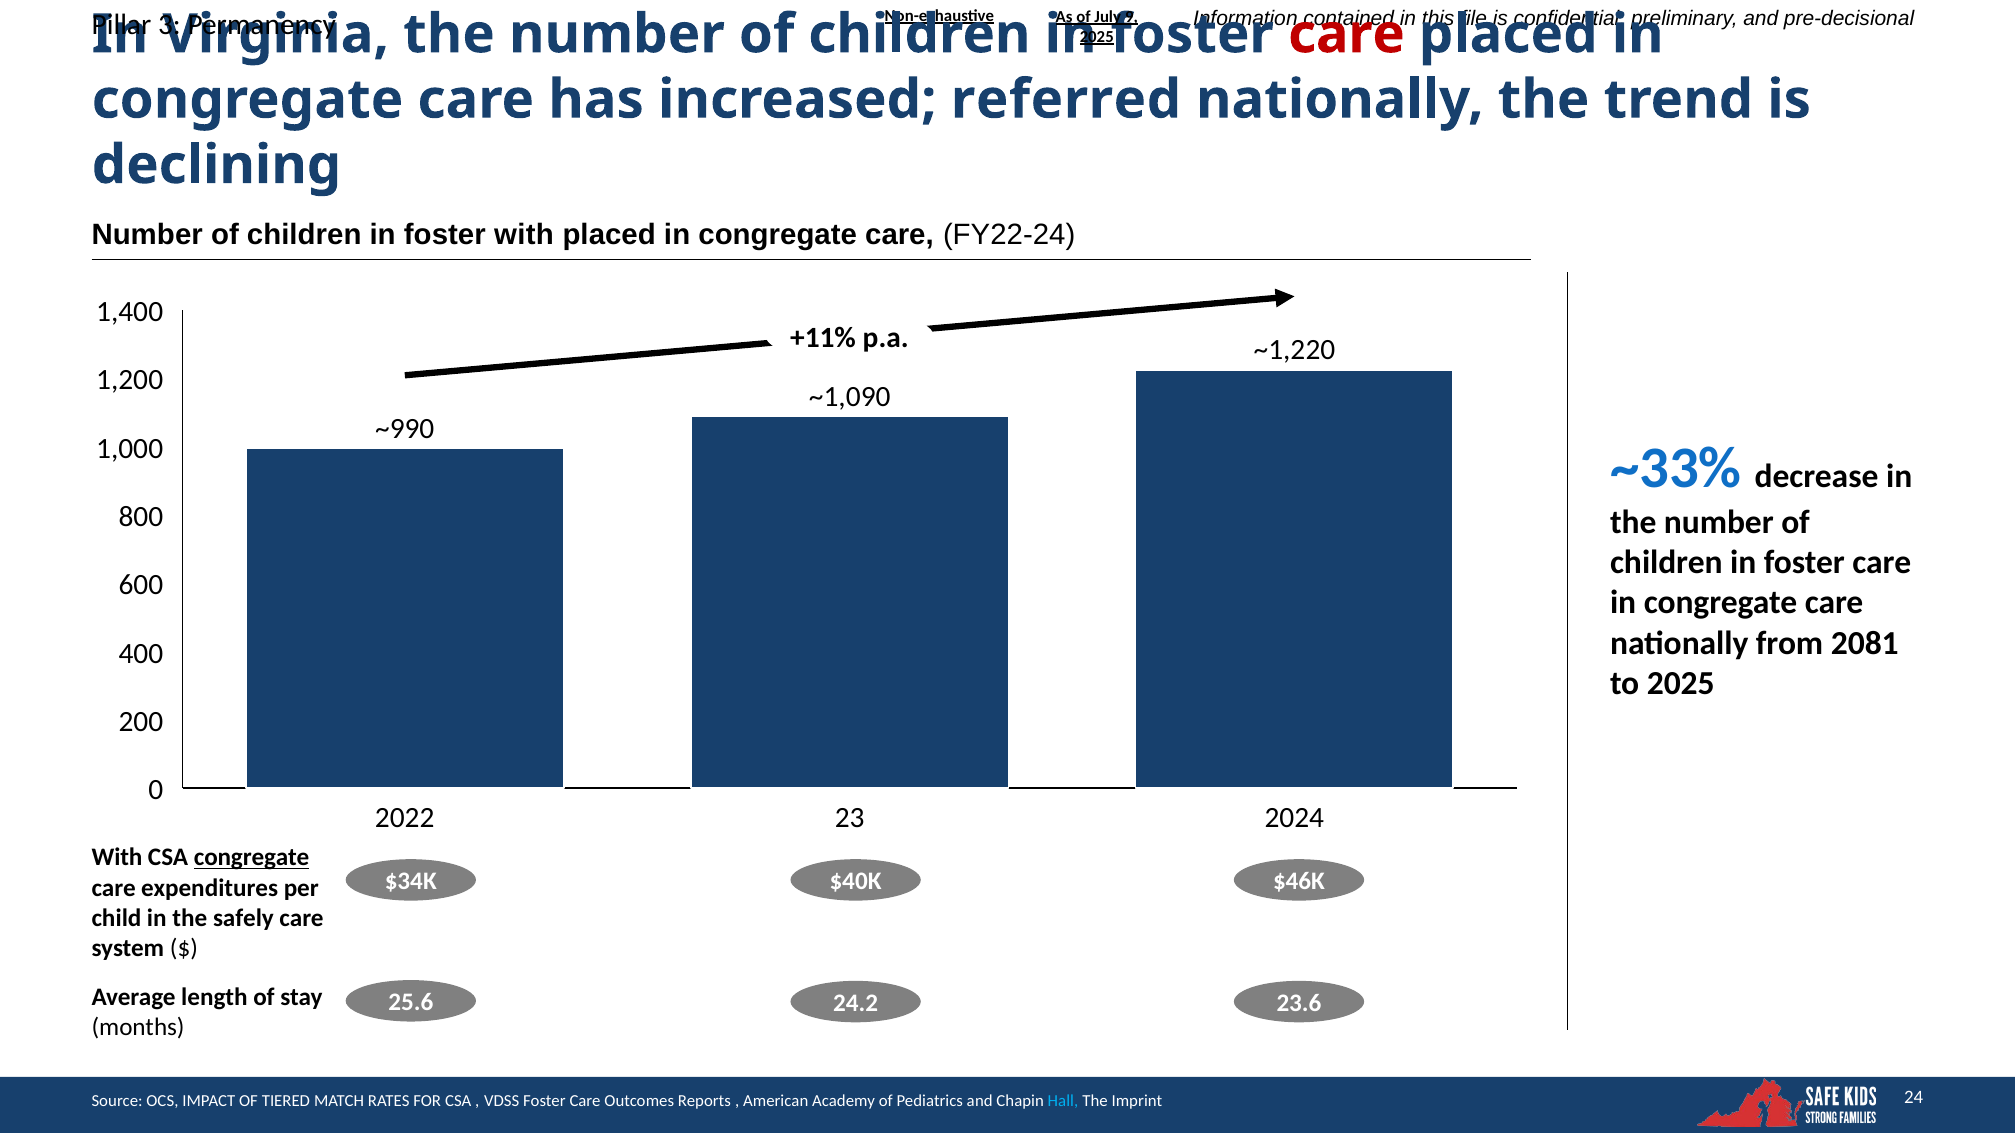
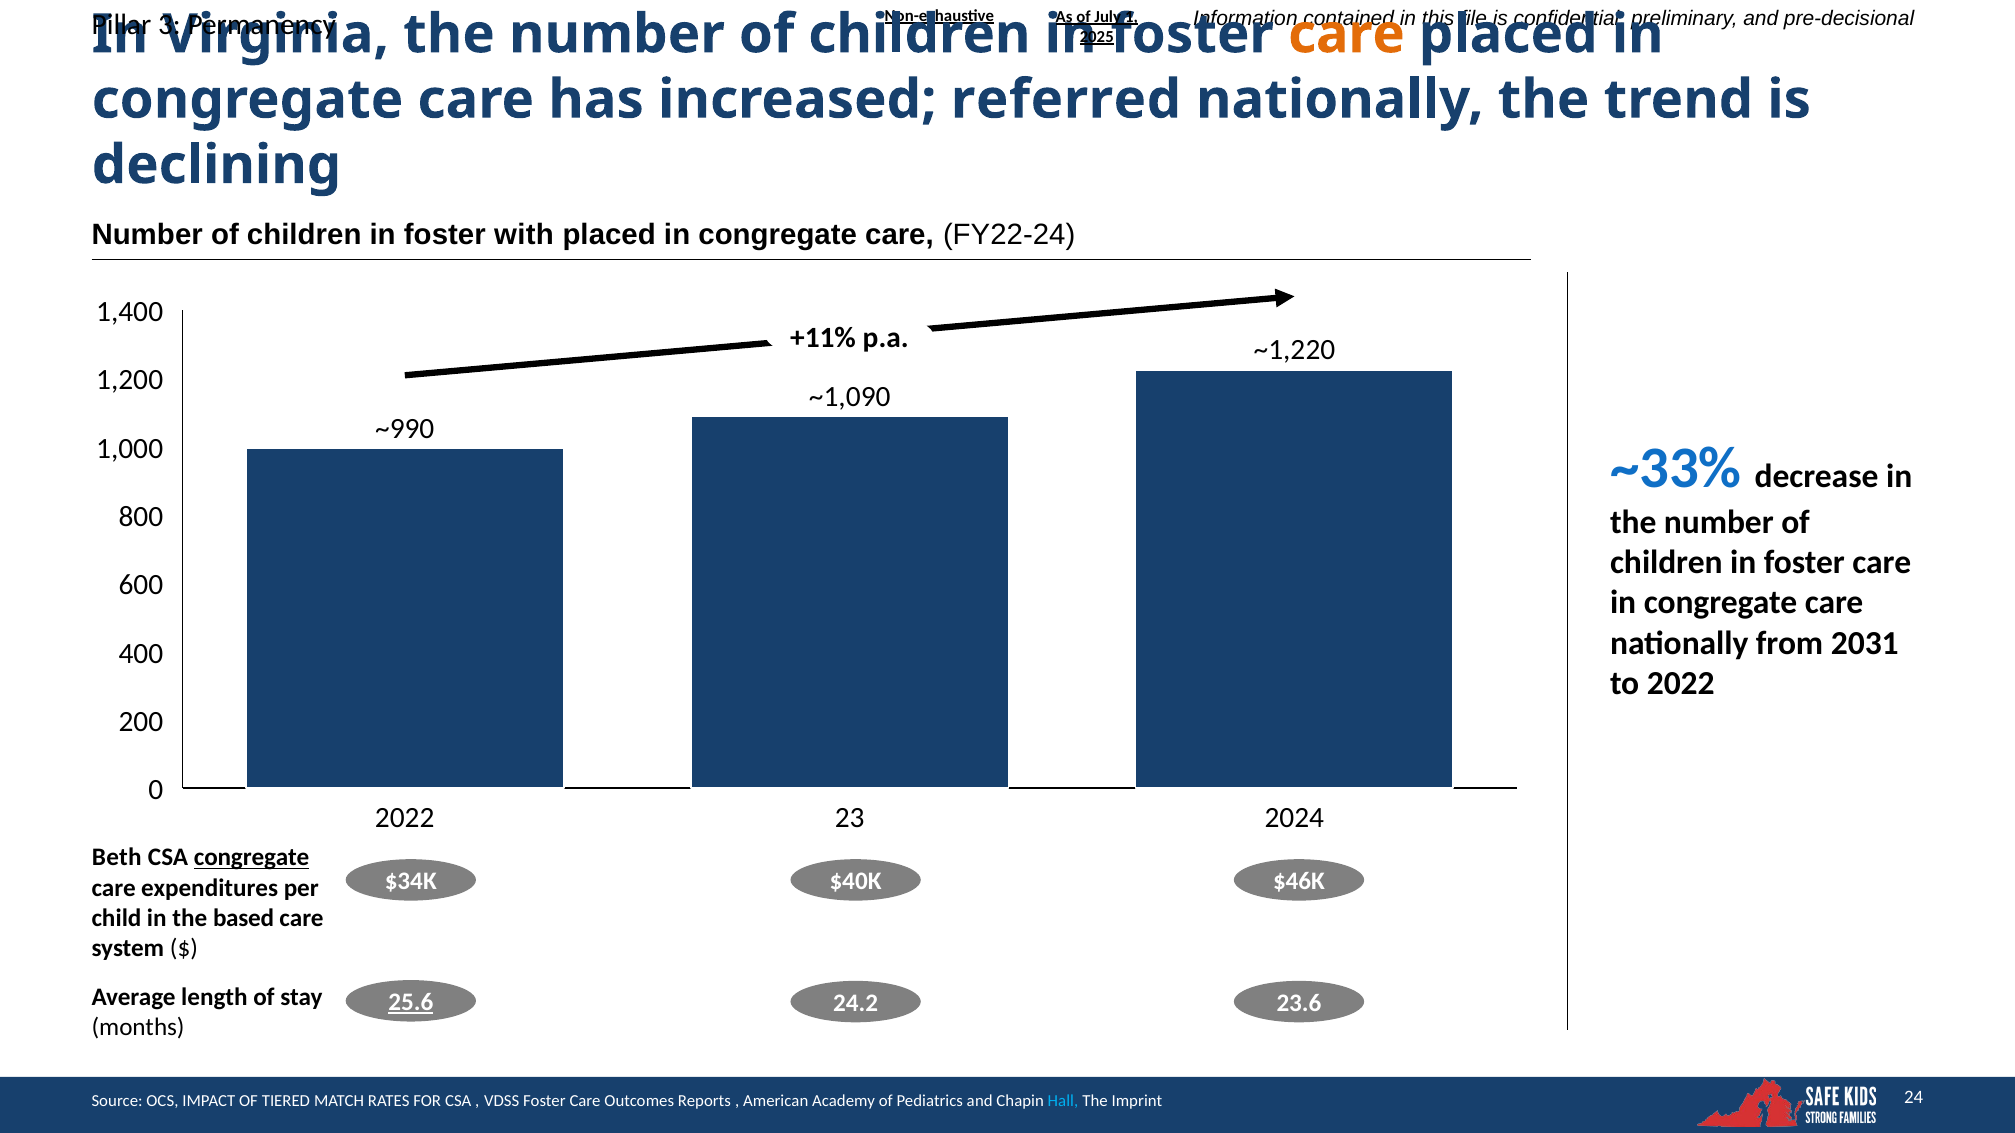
9: 9 -> 1
care at (1347, 34) colour: red -> orange
2081: 2081 -> 2031
to 2025: 2025 -> 2022
With at (117, 858): With -> Beth
safely: safely -> based
25.6 underline: none -> present
